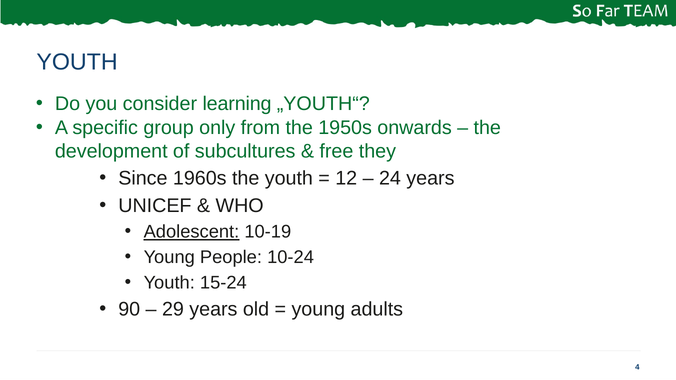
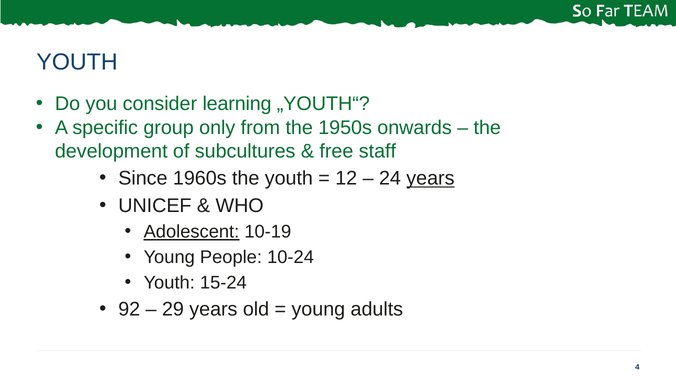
they: they -> staff
years at (430, 179) underline: none -> present
90: 90 -> 92
